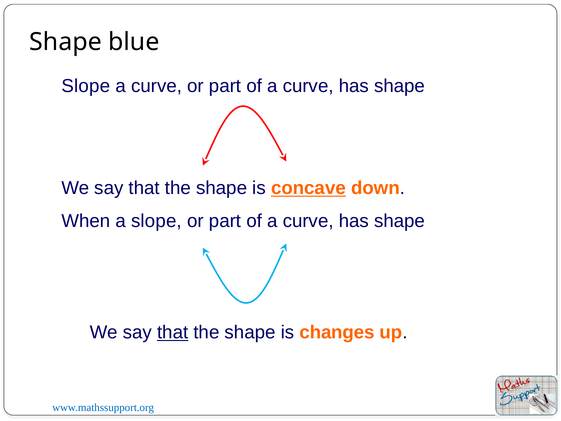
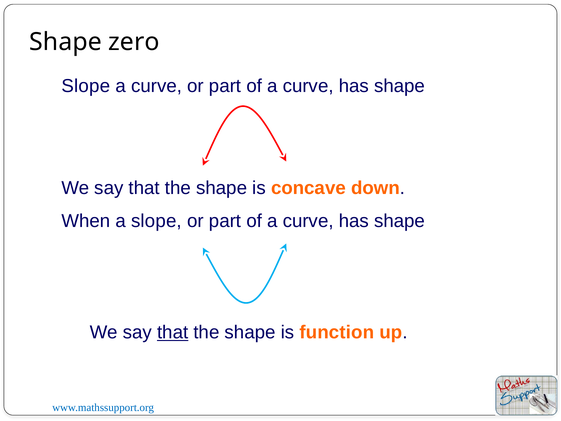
blue: blue -> zero
concave underline: present -> none
changes: changes -> function
